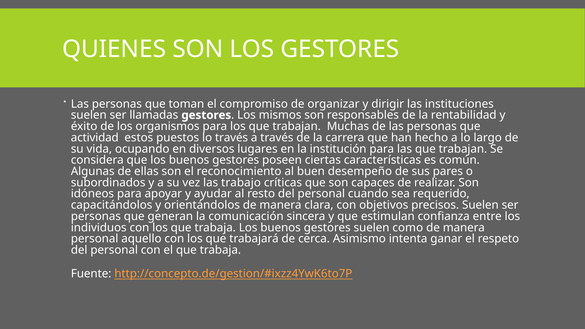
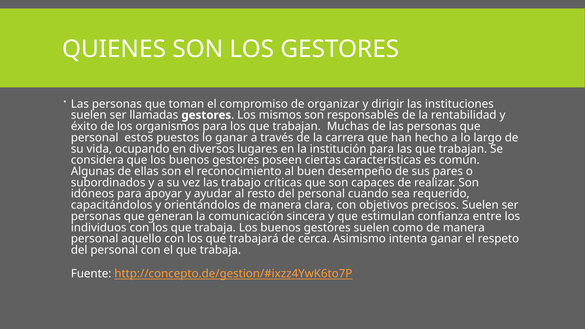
actividad at (95, 138): actividad -> personal
lo través: través -> ganar
